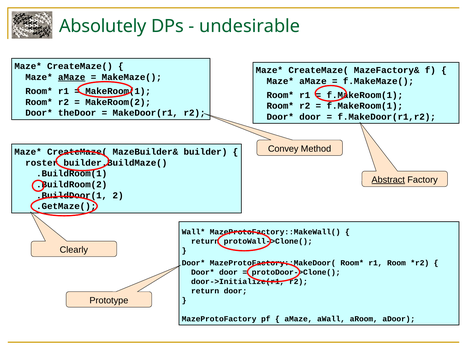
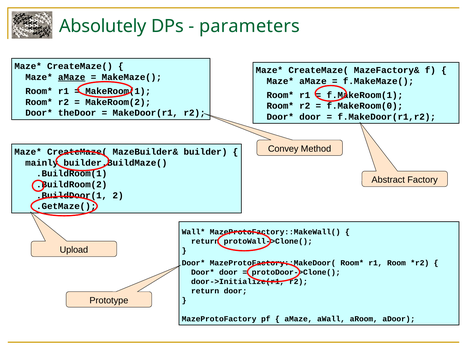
undesirable: undesirable -> parameters
f.MakeRoom(1 at (365, 106): f.MakeRoom(1 -> f.MakeRoom(0
roster: roster -> mainly
Abstract underline: present -> none
Clearly: Clearly -> Upload
